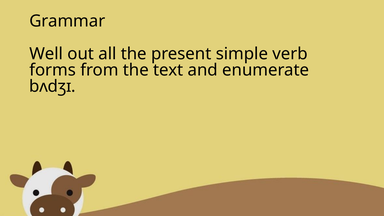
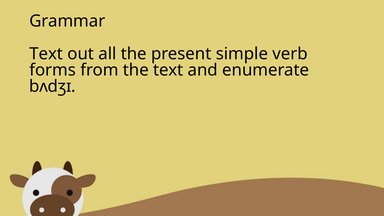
Well at (46, 54): Well -> Text
